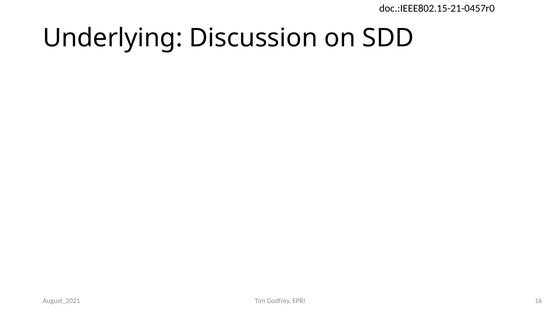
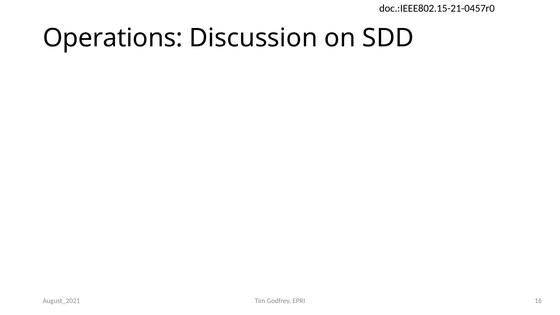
Underlying: Underlying -> Operations
